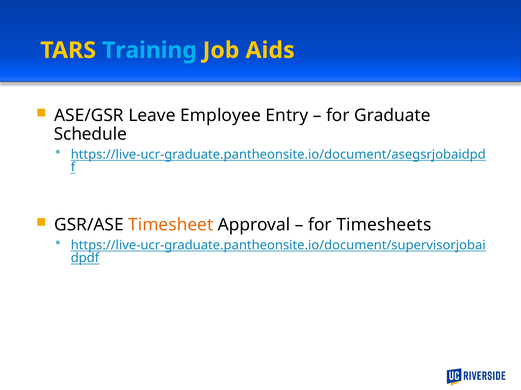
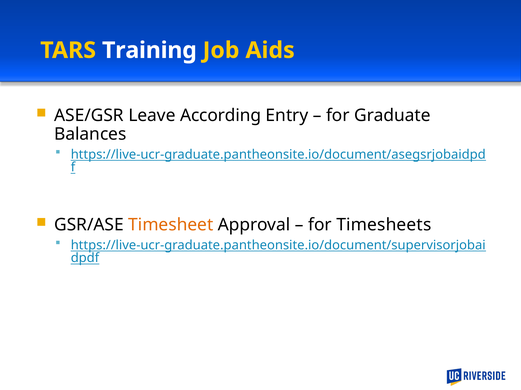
Training colour: light blue -> white
Employee: Employee -> According
Schedule: Schedule -> Balances
